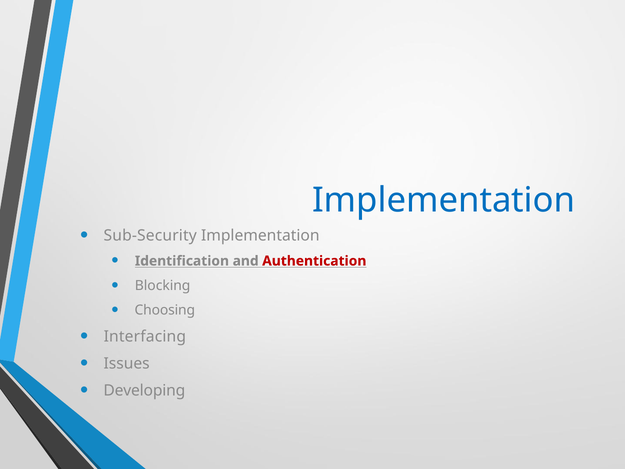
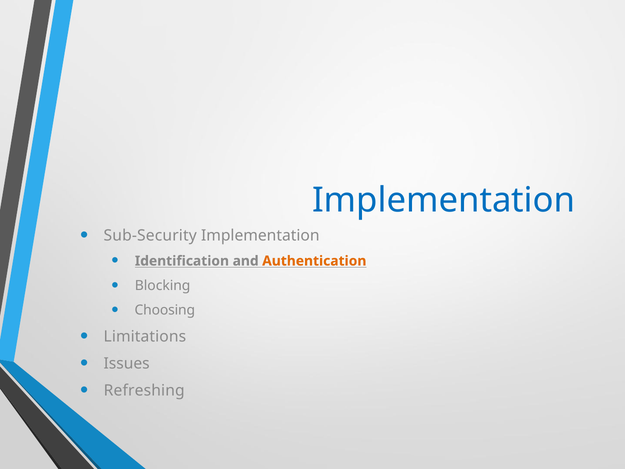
Authentication colour: red -> orange
Interfacing: Interfacing -> Limitations
Developing: Developing -> Refreshing
